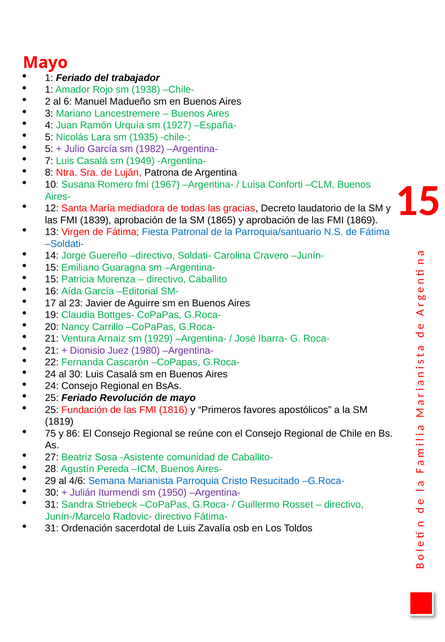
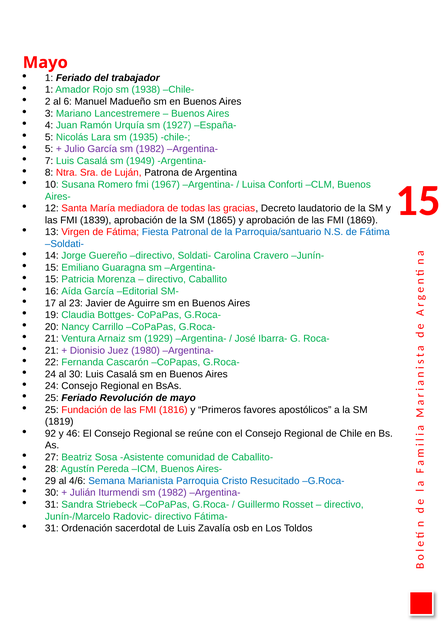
75: 75 -> 92
86: 86 -> 46
Iturmendi sm 1950: 1950 -> 1982
